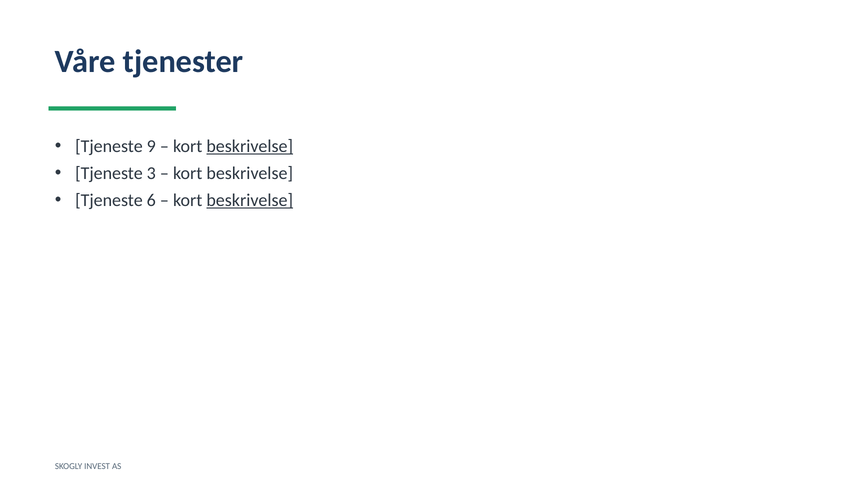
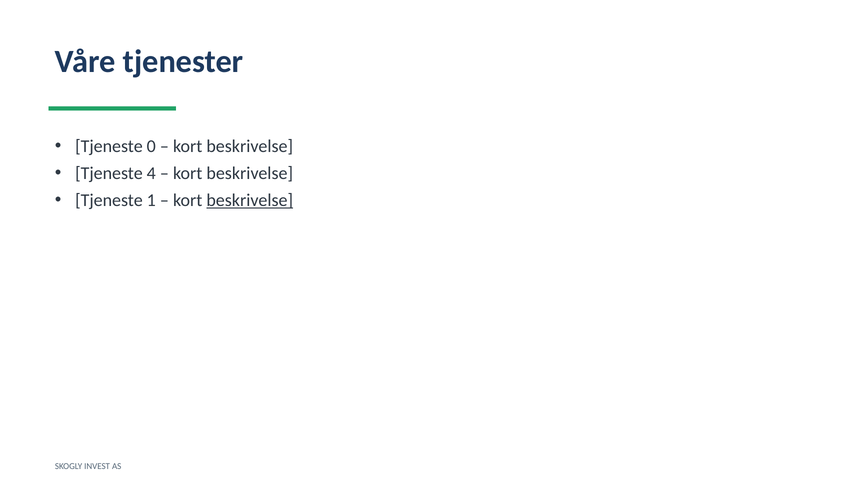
9: 9 -> 0
beskrivelse at (250, 146) underline: present -> none
3: 3 -> 4
6: 6 -> 1
